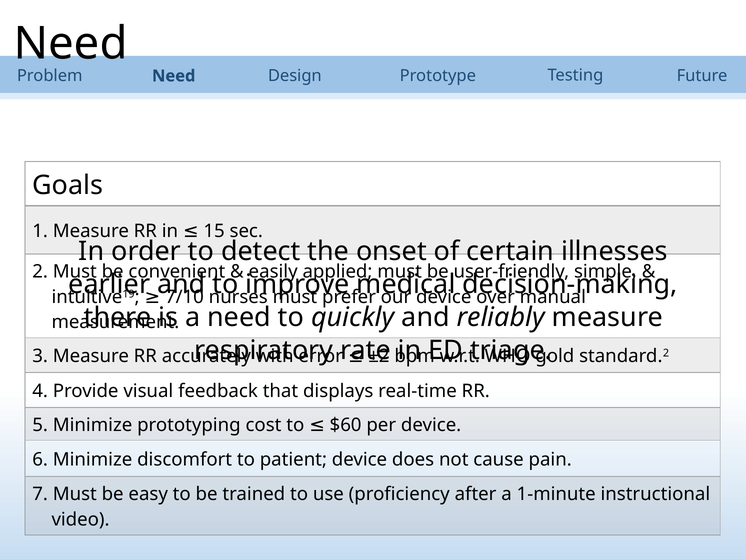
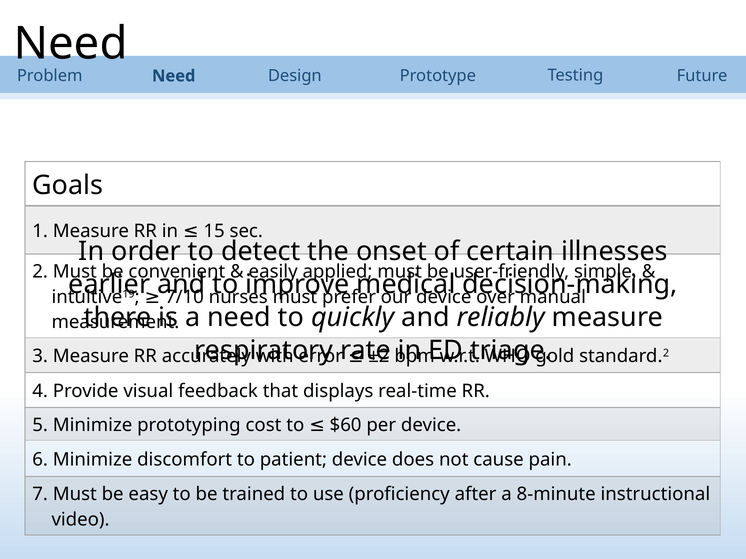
1-minute: 1-minute -> 8-minute
